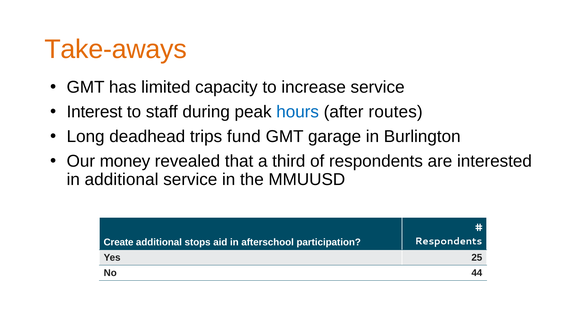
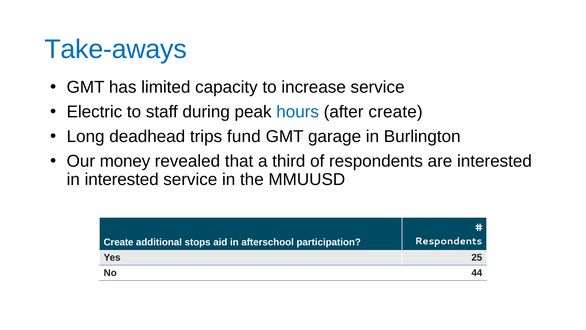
Take-aways colour: orange -> blue
Interest: Interest -> Electric
after routes: routes -> create
in additional: additional -> interested
